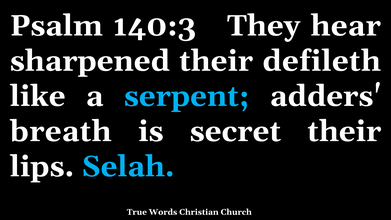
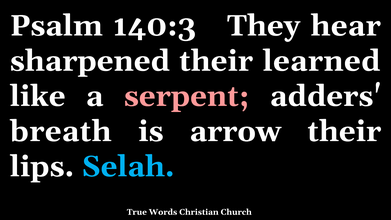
defileth: defileth -> learned
serpent colour: light blue -> pink
secret: secret -> arrow
